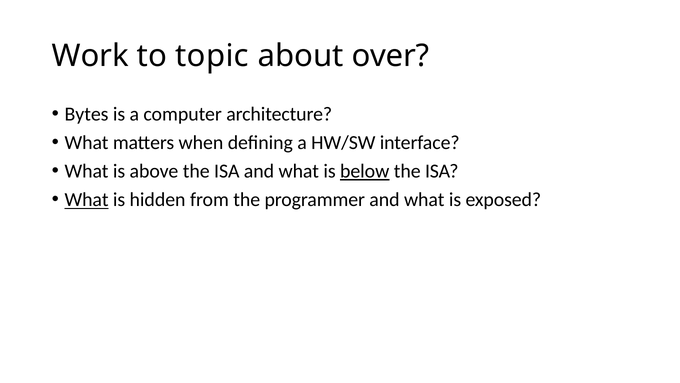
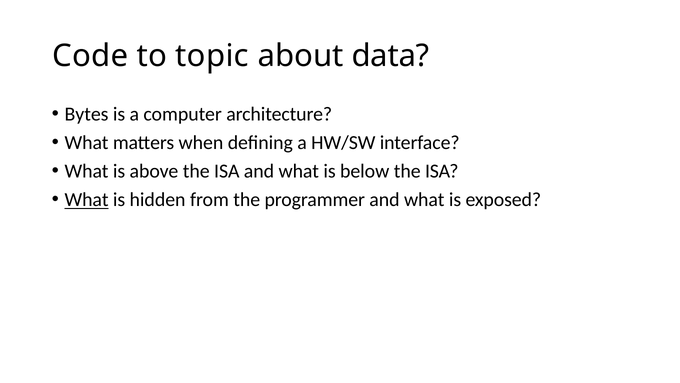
Work: Work -> Code
over: over -> data
below underline: present -> none
